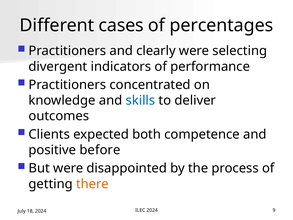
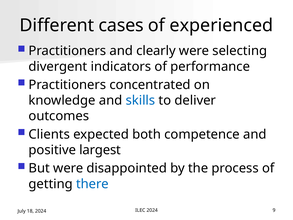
percentages: percentages -> experienced
before: before -> largest
there colour: orange -> blue
